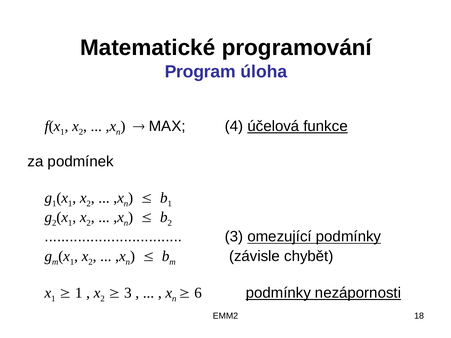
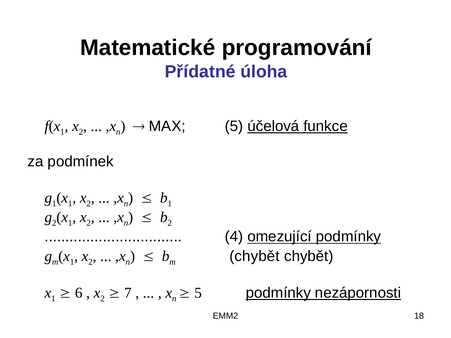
Program: Program -> Přídatné
MAX 4: 4 -> 5
3 at (234, 237): 3 -> 4
závisle at (255, 256): závisle -> chybět
1 at (79, 293): 1 -> 6
3 at (128, 293): 3 -> 7
6 at (198, 293): 6 -> 5
